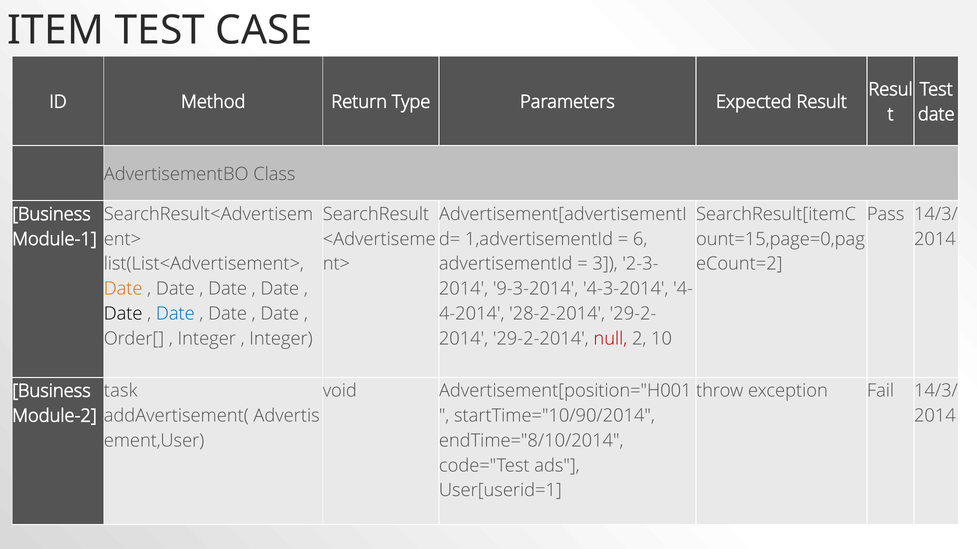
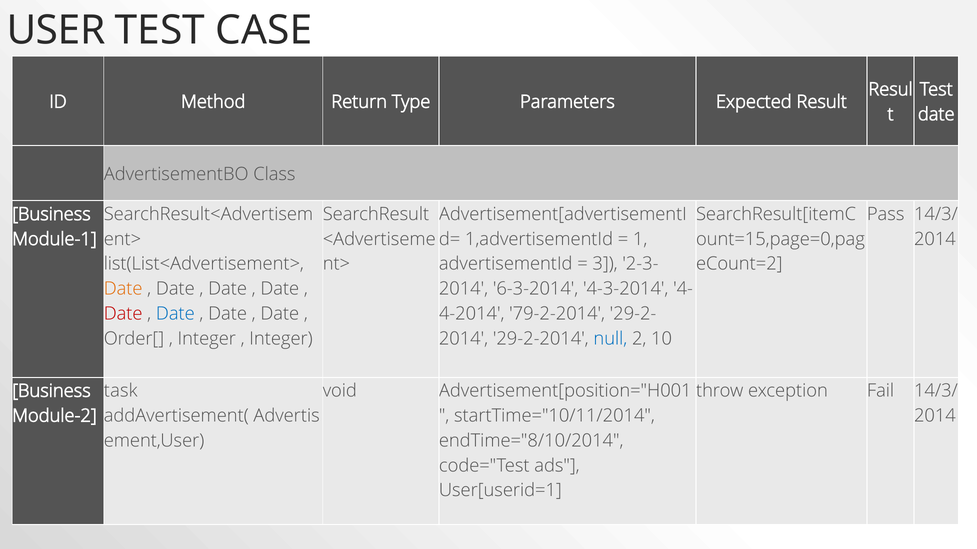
ITEM: ITEM -> USER
6: 6 -> 1
9-3-2014: 9-3-2014 -> 6-3-2014
Date at (123, 314) colour: black -> red
28-2-2014: 28-2-2014 -> 79-2-2014
null colour: red -> blue
startTime="10/90/2014: startTime="10/90/2014 -> startTime="10/11/2014
